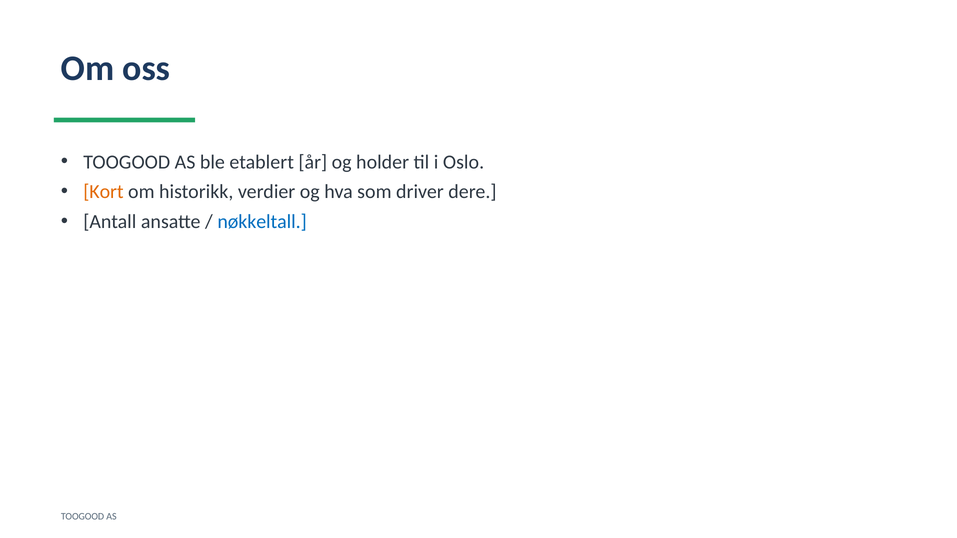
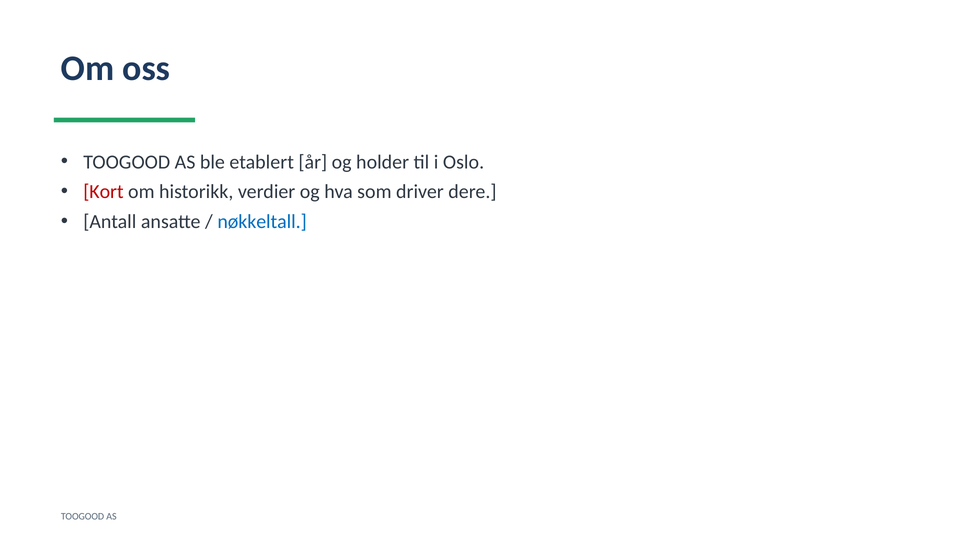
Kort colour: orange -> red
